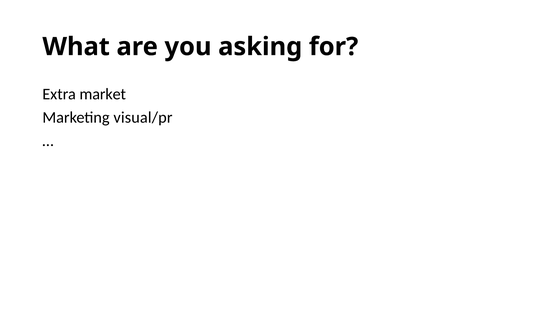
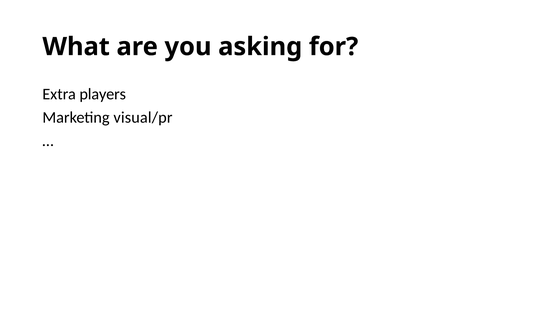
market: market -> players
